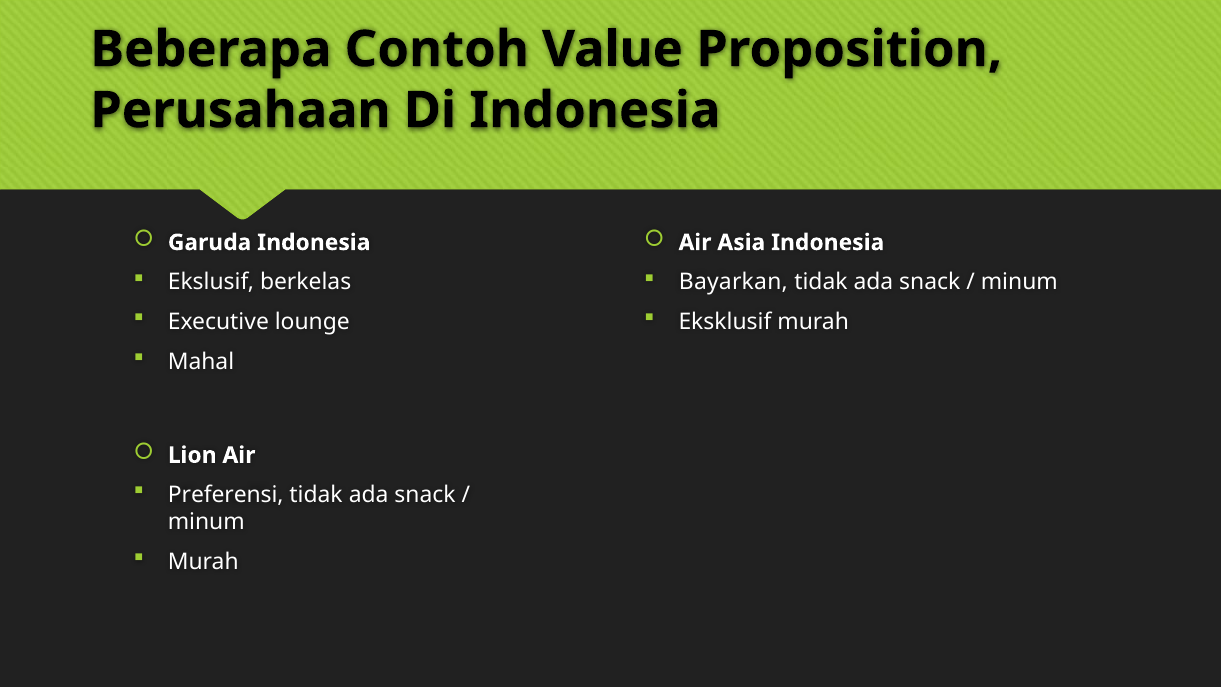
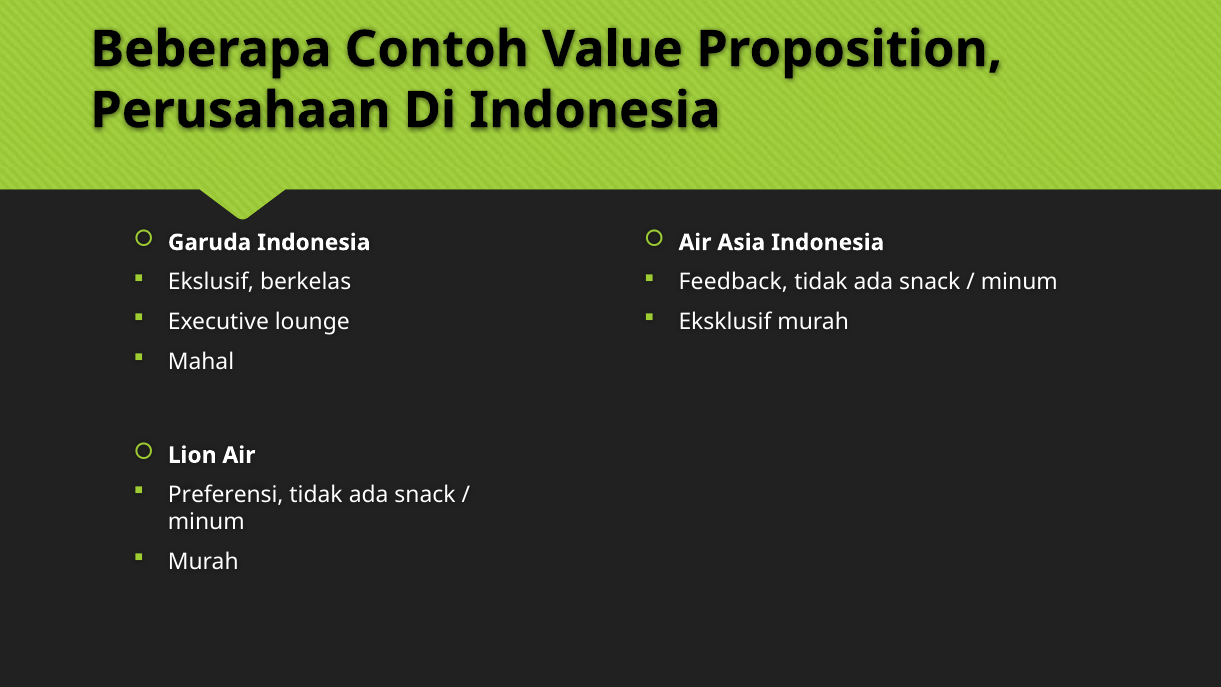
Bayarkan: Bayarkan -> Feedback
